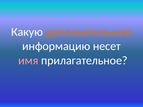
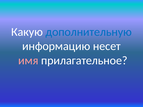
дополнительную colour: orange -> blue
